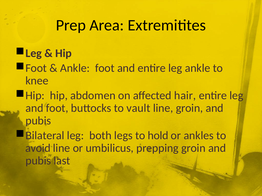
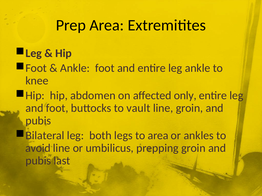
hair: hair -> only
to hold: hold -> area
